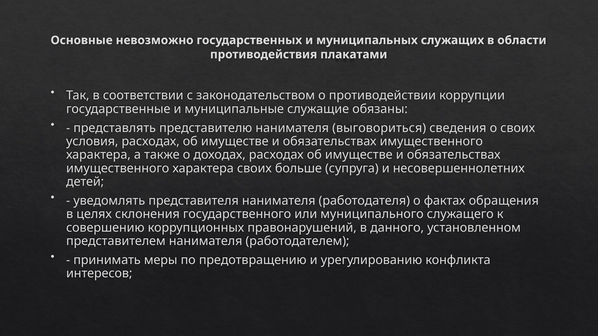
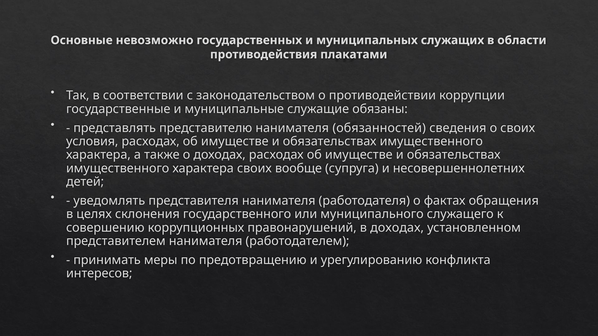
выговориться: выговориться -> обязанностей
больше: больше -> вообще
в данного: данного -> доходах
